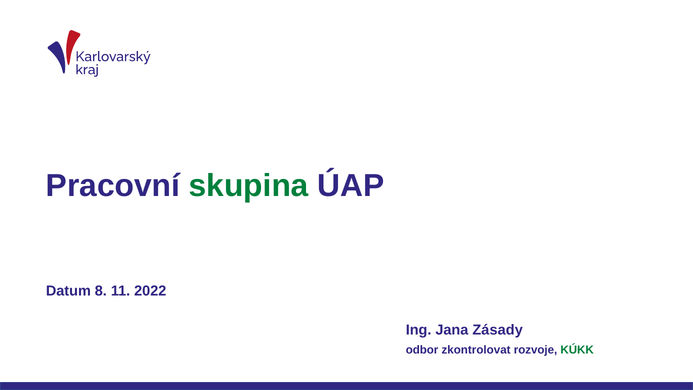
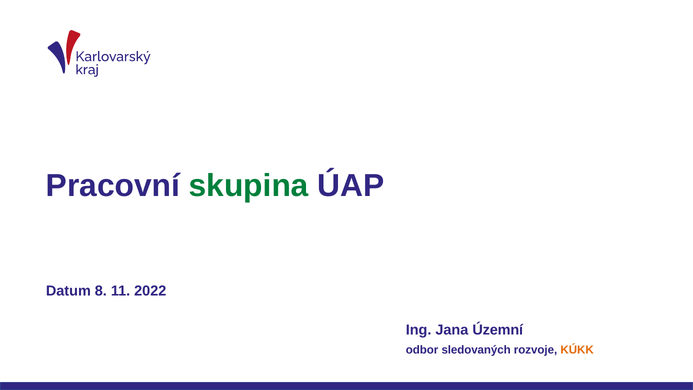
Zásady: Zásady -> Územní
zkontrolovat: zkontrolovat -> sledovaných
KÚKK colour: green -> orange
